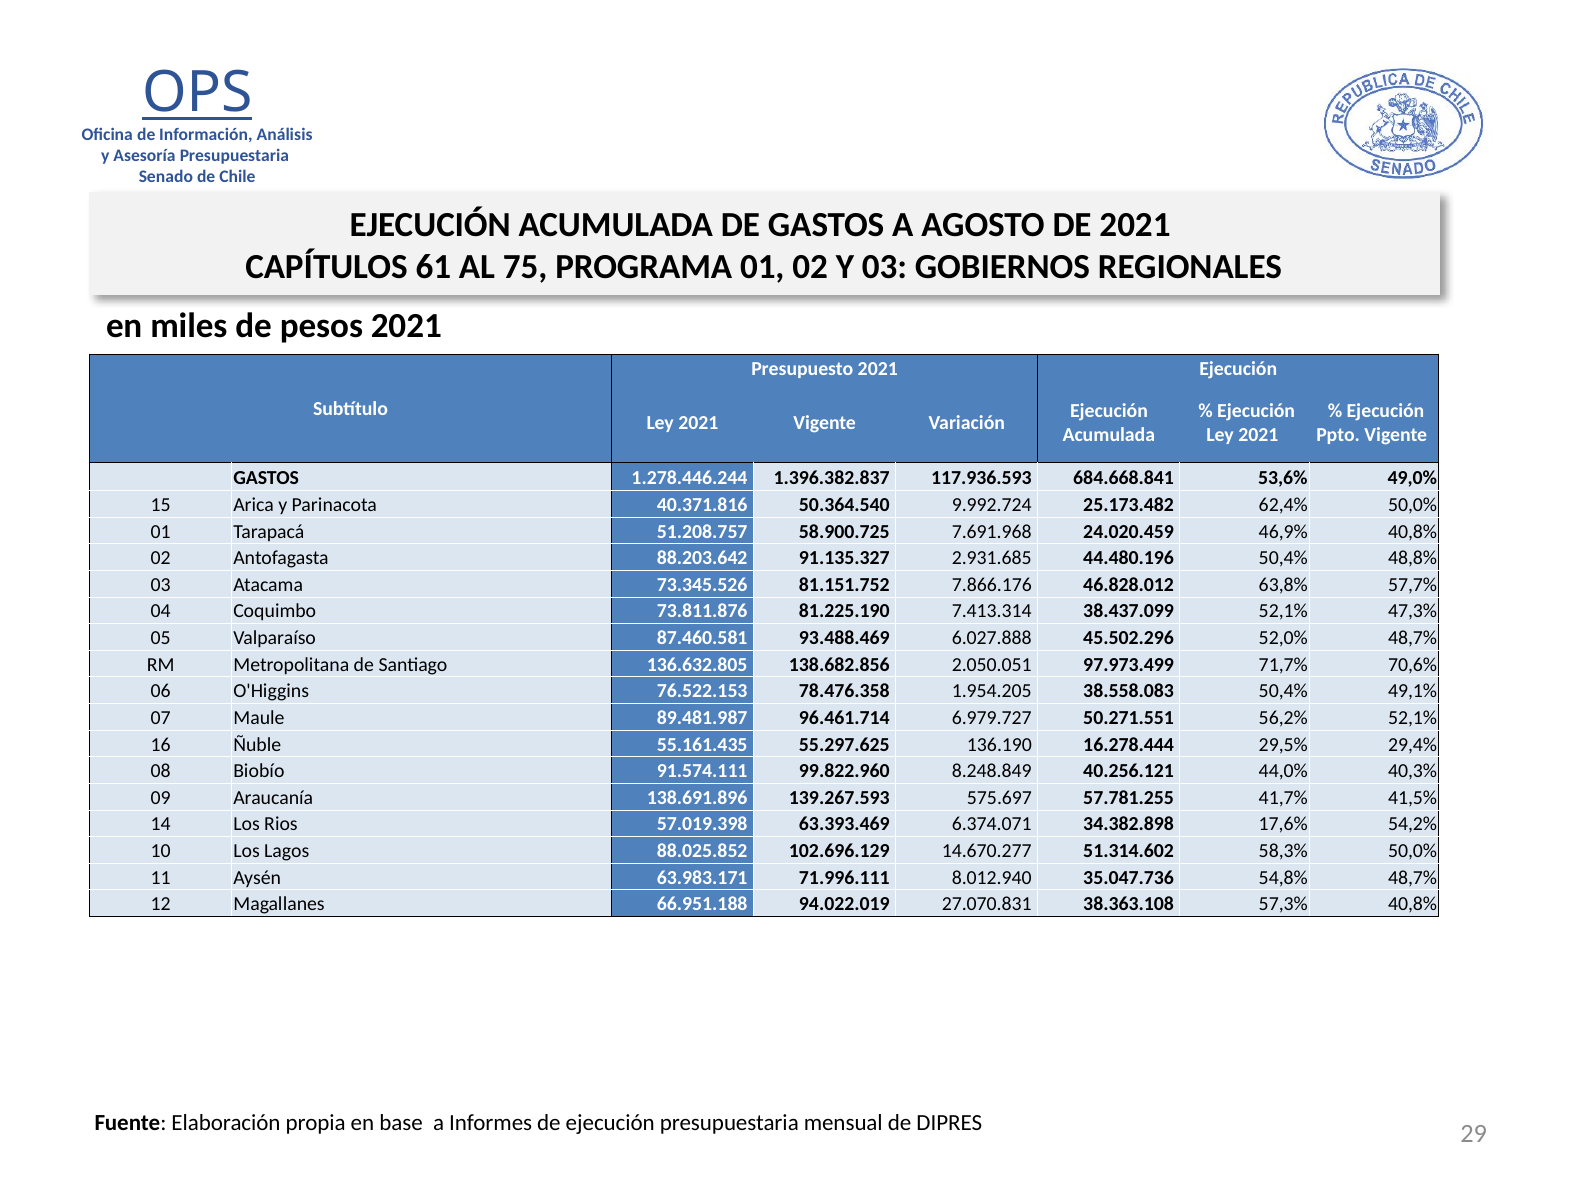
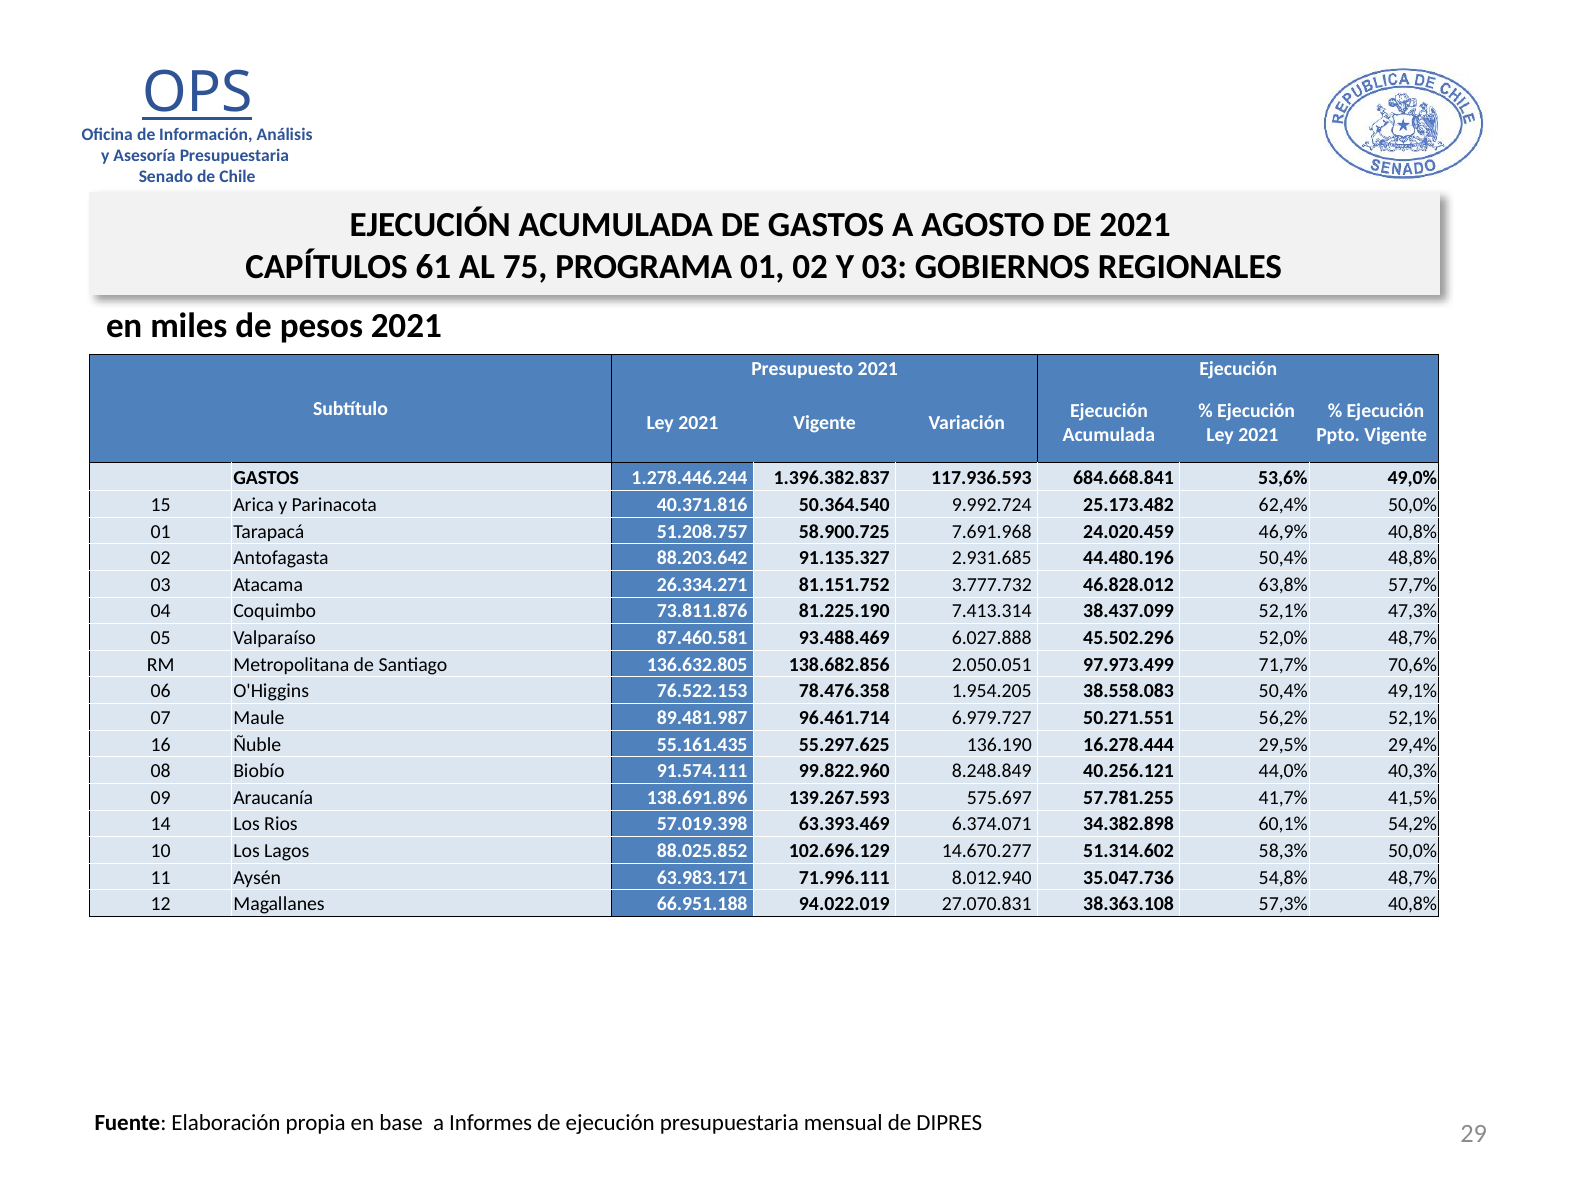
73.345.526: 73.345.526 -> 26.334.271
7.866.176: 7.866.176 -> 3.777.732
17,6%: 17,6% -> 60,1%
